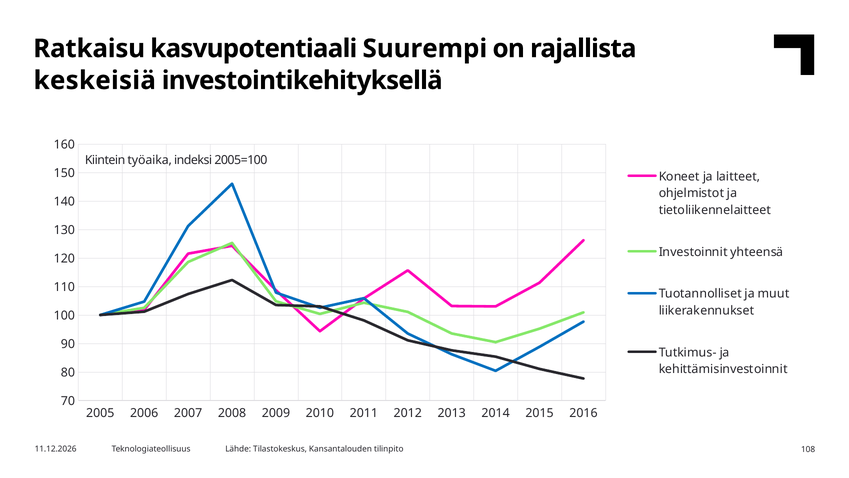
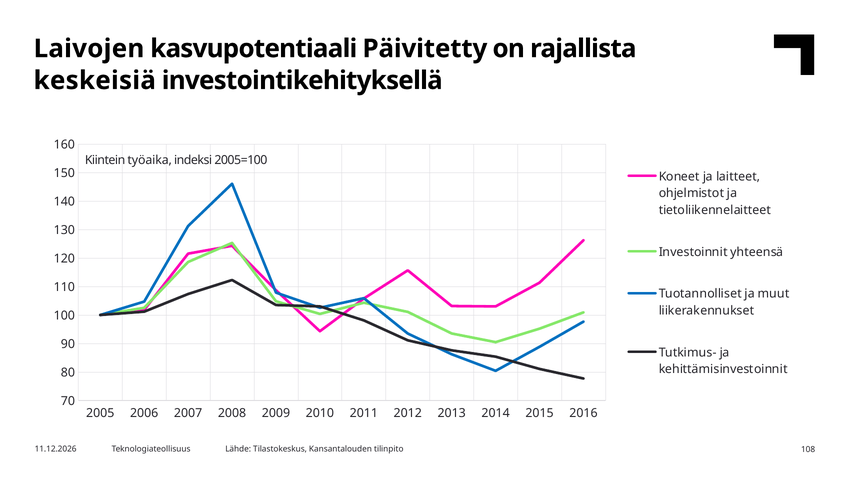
Ratkaisu: Ratkaisu -> Laivojen
Suurempi: Suurempi -> Päivitetty
